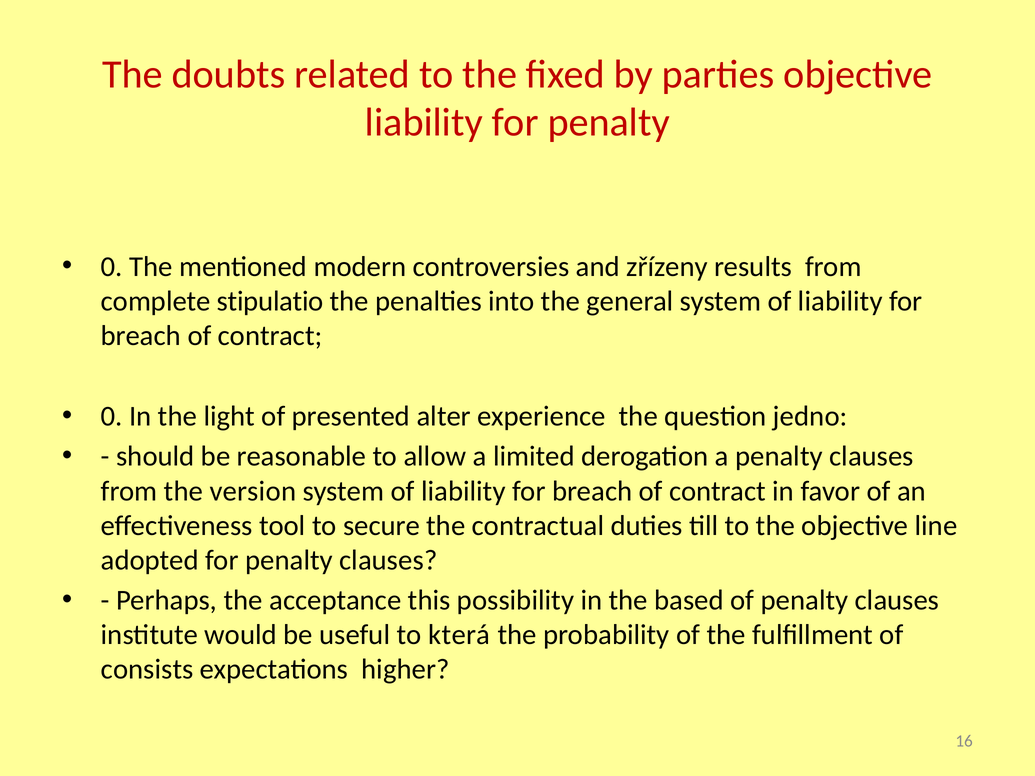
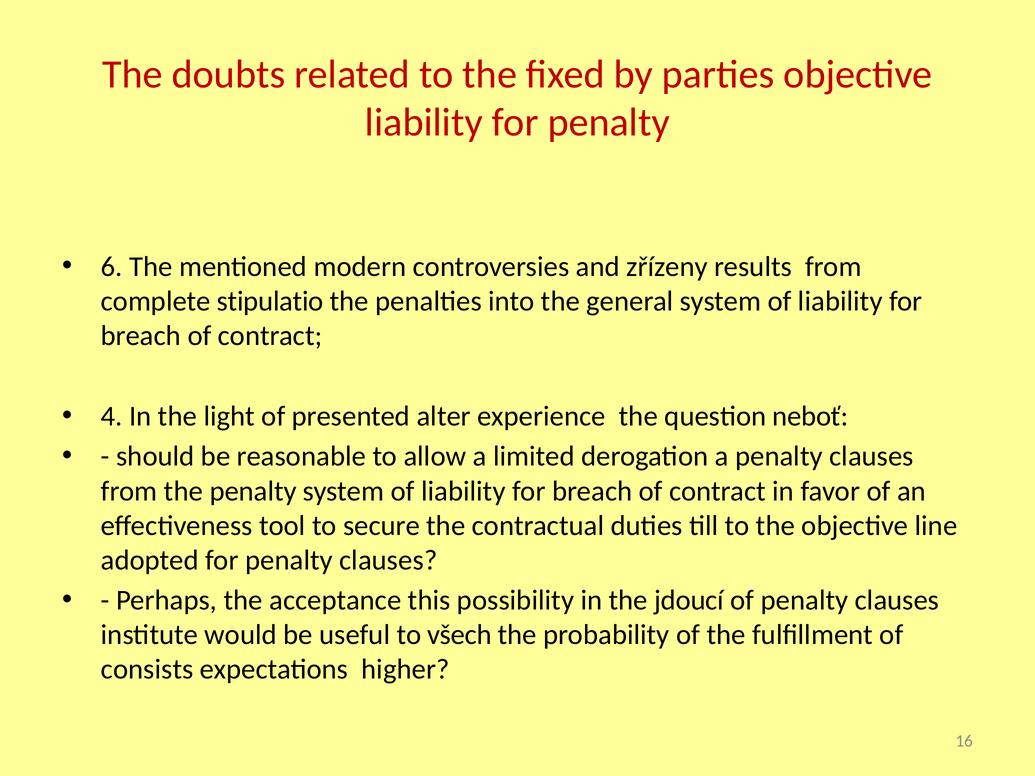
0 at (112, 267): 0 -> 6
0 at (112, 416): 0 -> 4
jedno: jedno -> neboť
the version: version -> penalty
based: based -> jdoucí
která: která -> všech
